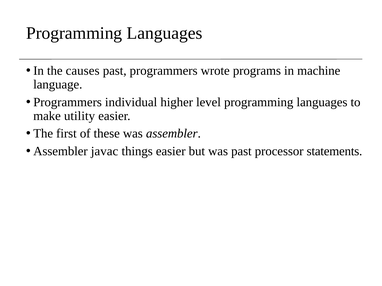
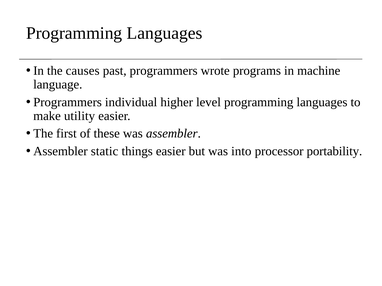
javac: javac -> static
was past: past -> into
statements: statements -> portability
